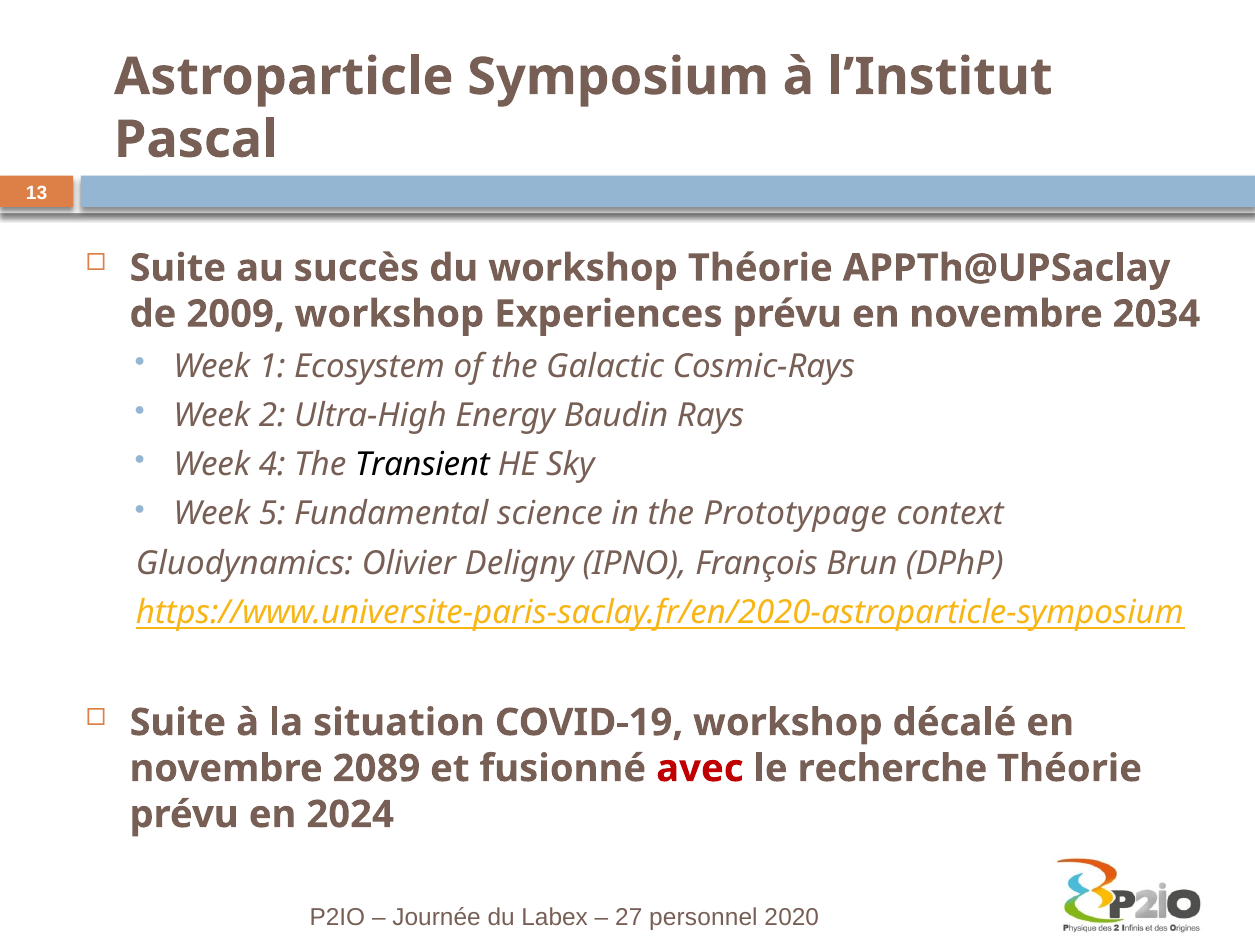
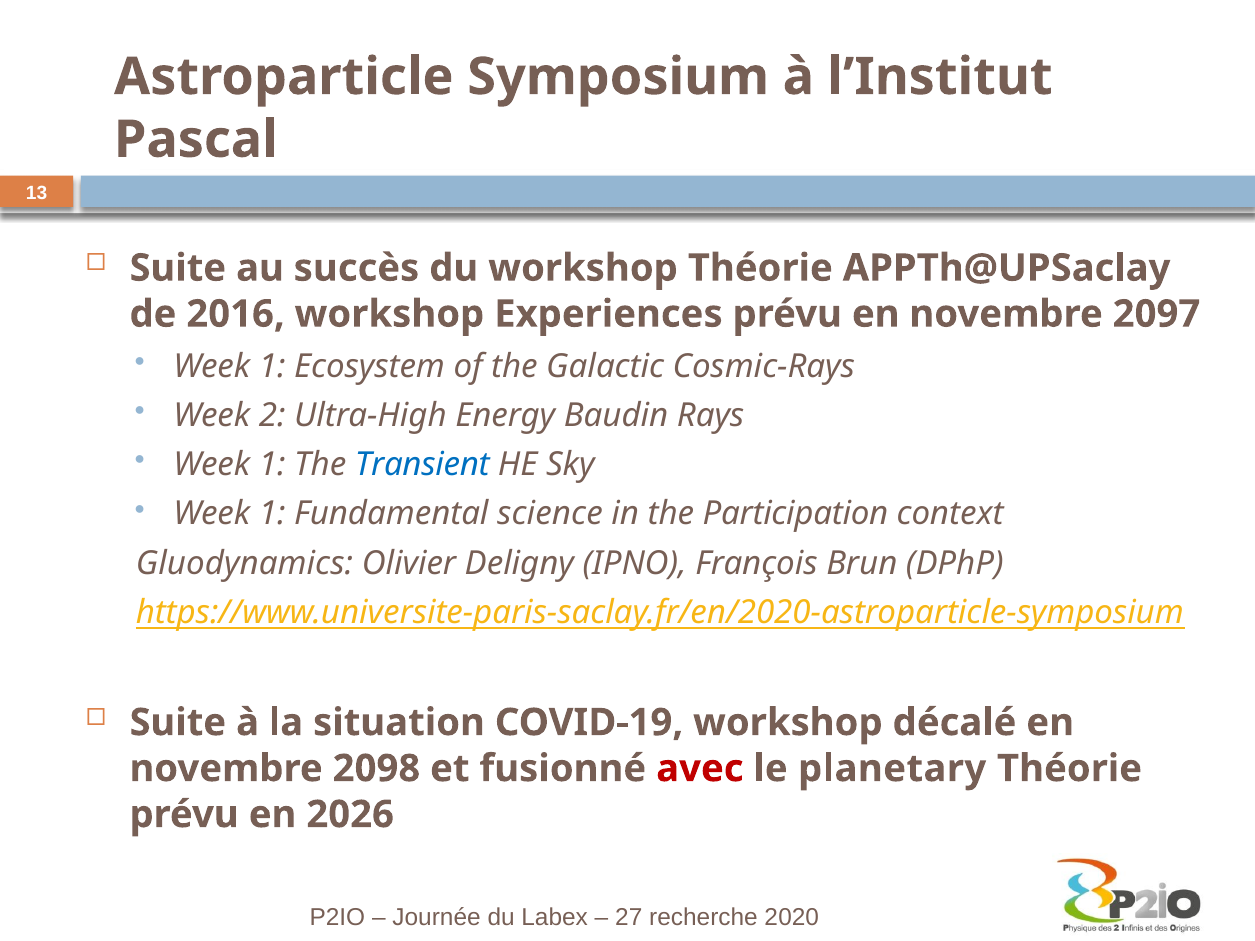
2009: 2009 -> 2016
2034: 2034 -> 2097
4 at (272, 465): 4 -> 1
Transient colour: black -> blue
5 at (272, 514): 5 -> 1
Prototypage: Prototypage -> Participation
2089: 2089 -> 2098
recherche: recherche -> planetary
2024: 2024 -> 2026
personnel: personnel -> recherche
